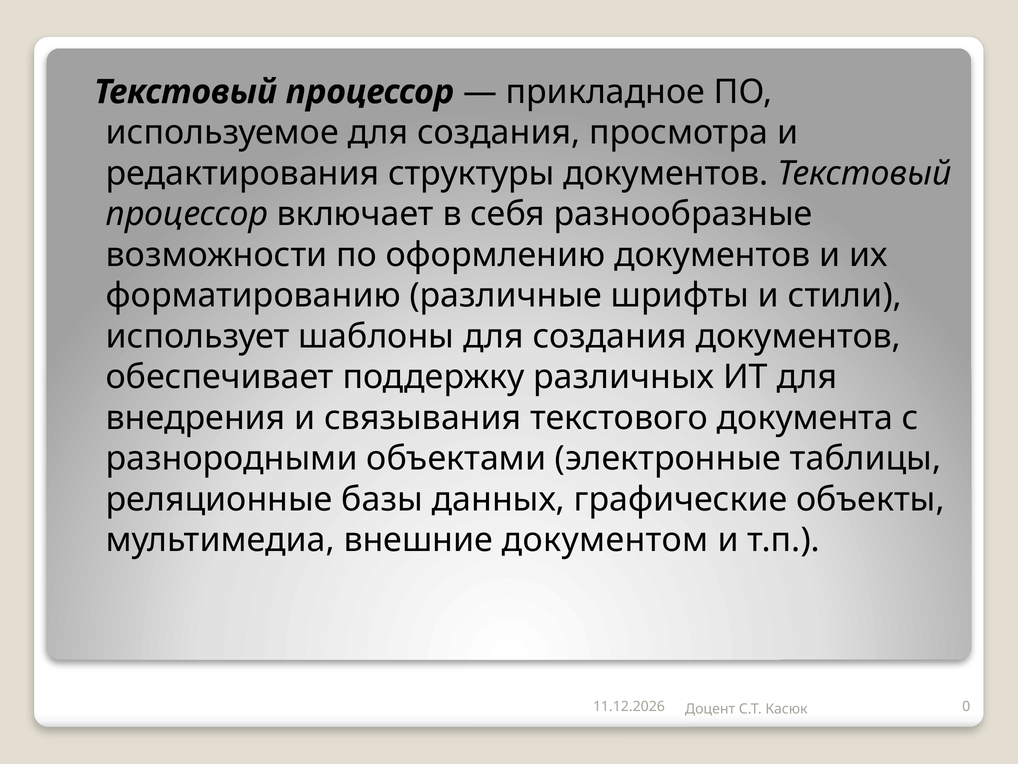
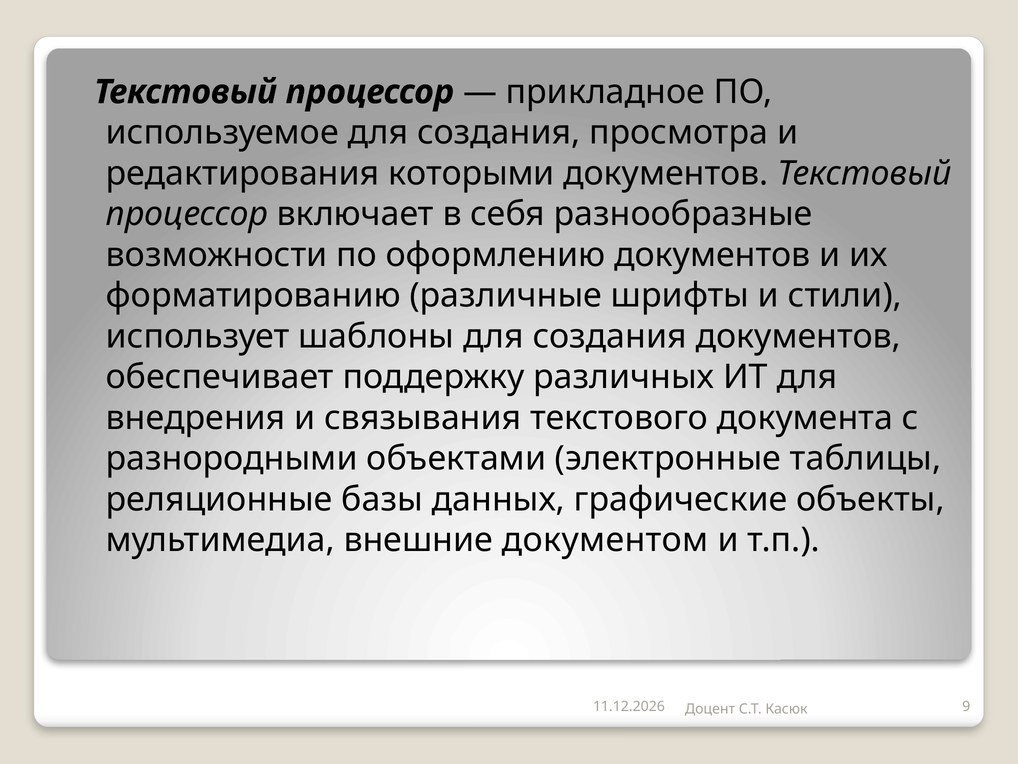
структуры: структуры -> которыми
0: 0 -> 9
